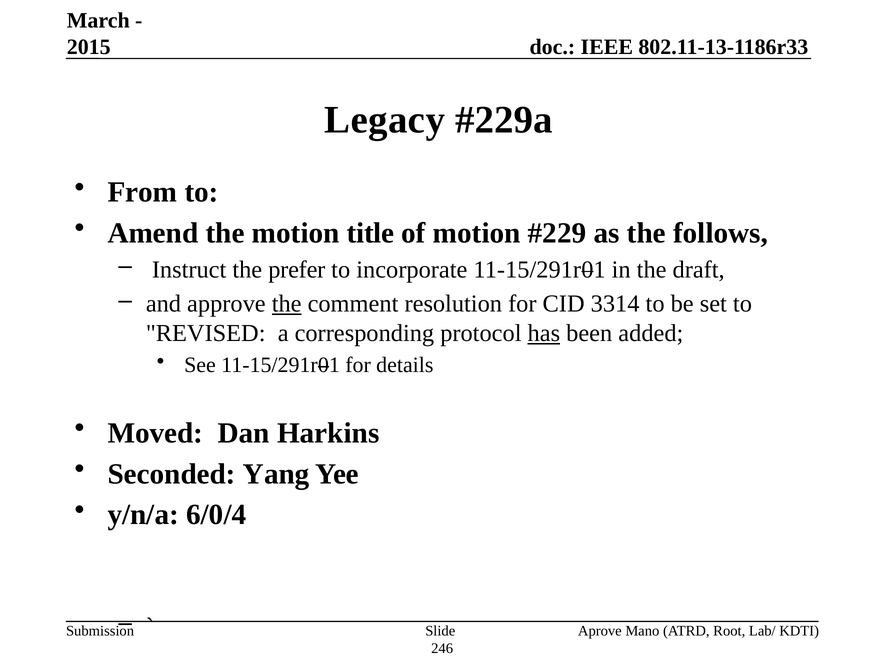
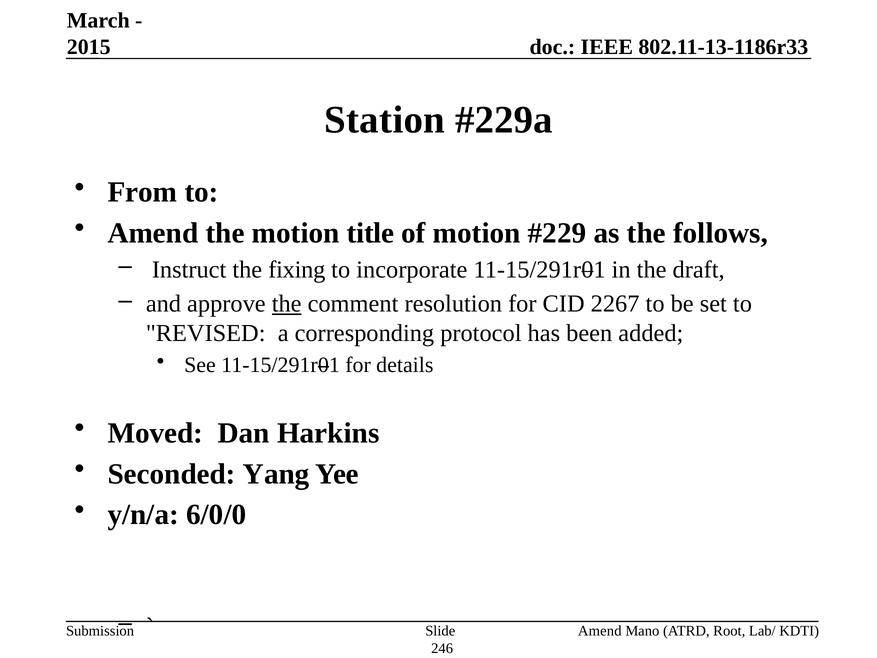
Legacy: Legacy -> Station
prefer: prefer -> fixing
3314: 3314 -> 2267
has underline: present -> none
6/0/4: 6/0/4 -> 6/0/0
Aprove at (600, 631): Aprove -> Amend
